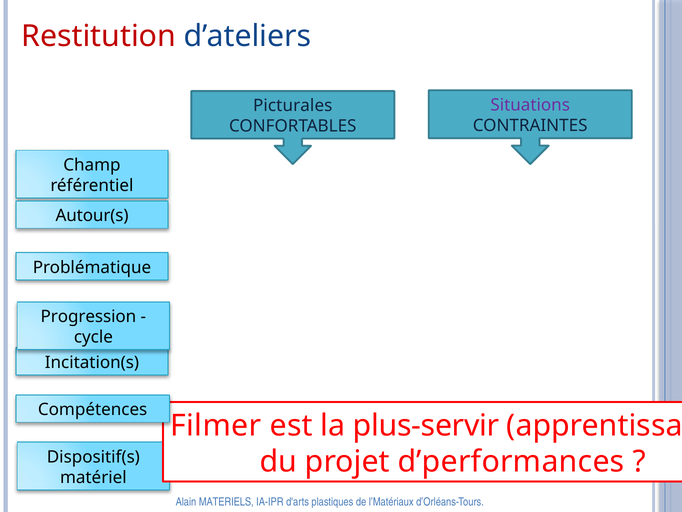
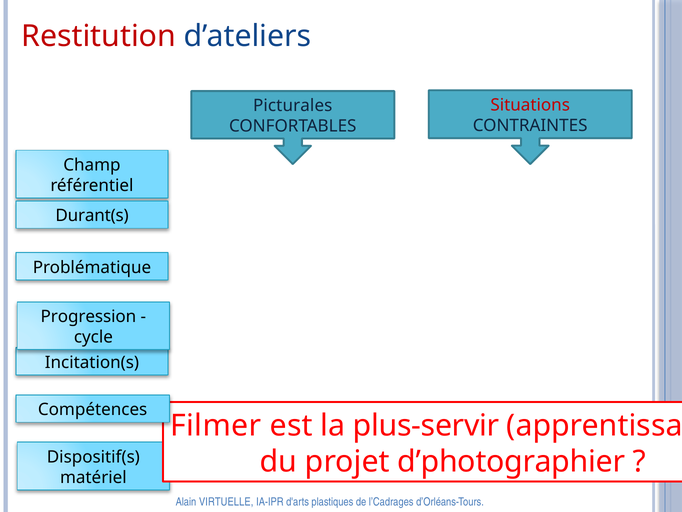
Situations colour: purple -> red
Autour(s: Autour(s -> Durant(s
d’performances: d’performances -> d’photographier
MATERIELS: MATERIELS -> VIRTUELLE
l’Matériaux: l’Matériaux -> l’Cadrages
